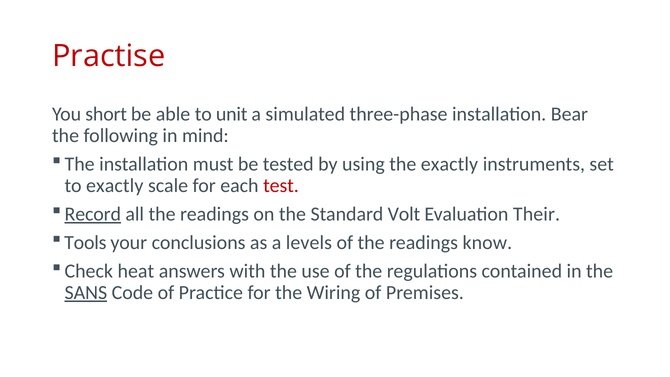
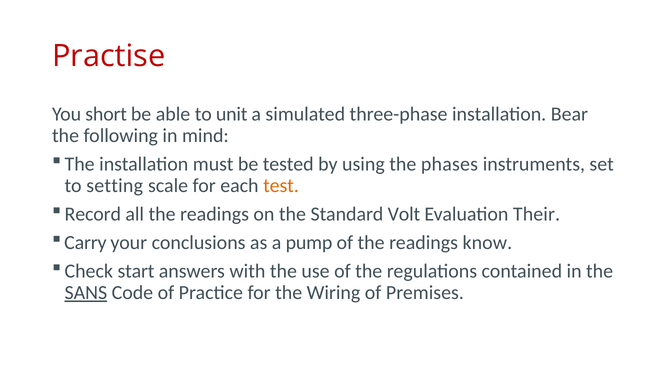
the exactly: exactly -> phases
to exactly: exactly -> setting
test colour: red -> orange
Record underline: present -> none
Tools: Tools -> Carry
levels: levels -> pump
heat: heat -> start
